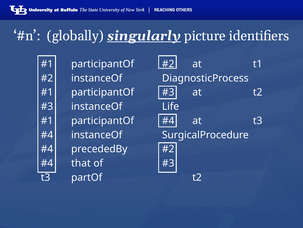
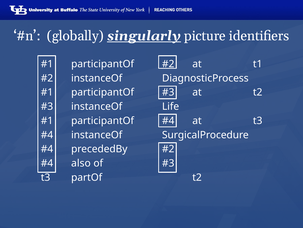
that: that -> also
